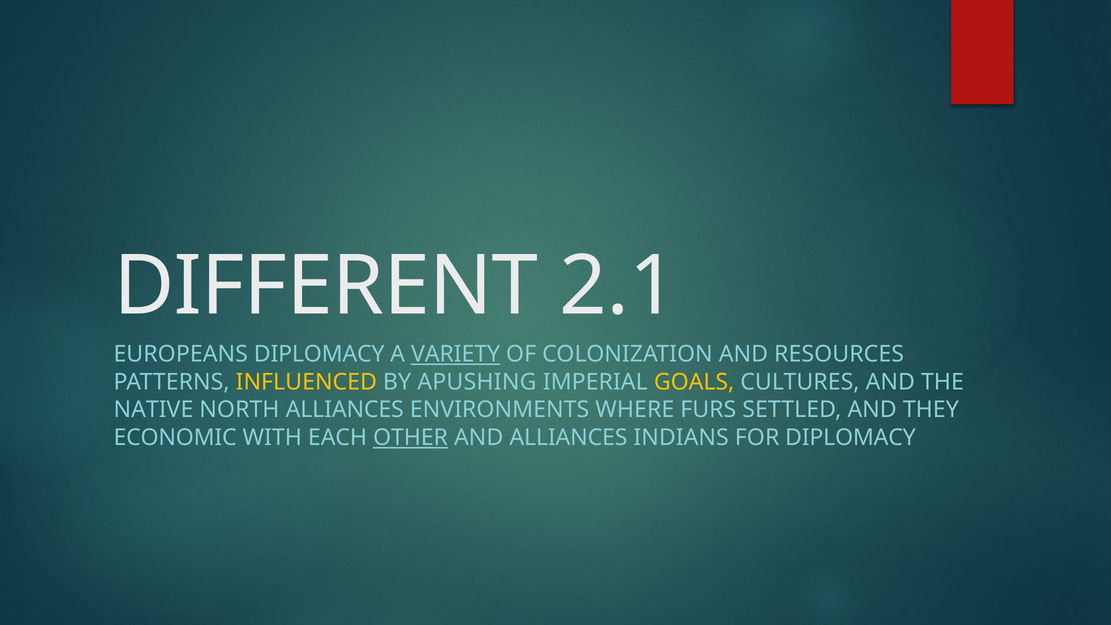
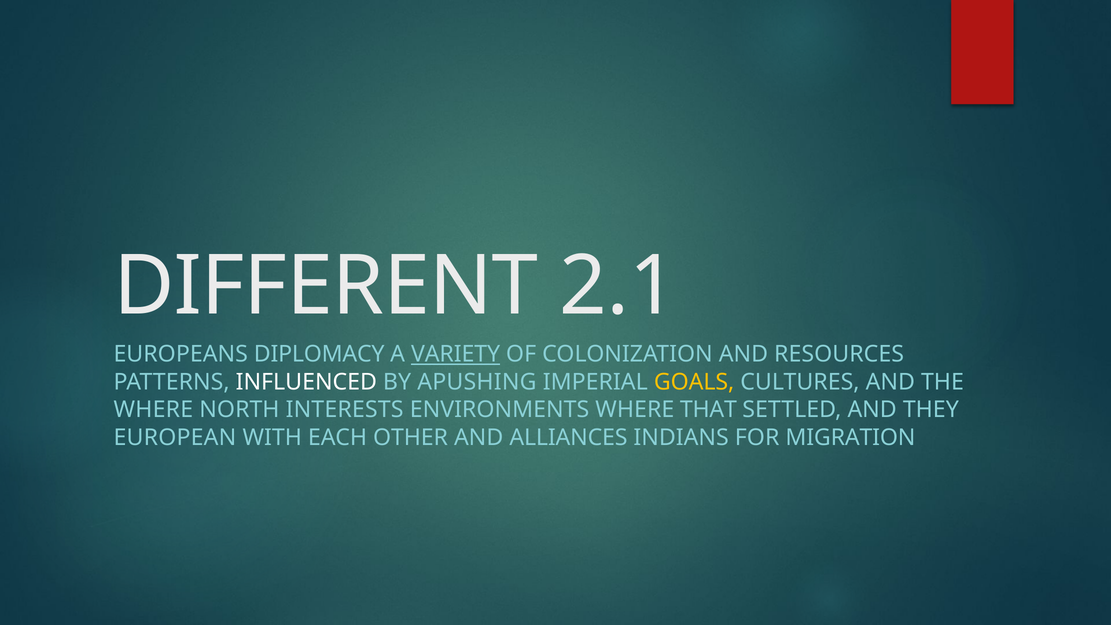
INFLUENCED colour: yellow -> white
NATIVE at (153, 410): NATIVE -> WHERE
NORTH ALLIANCES: ALLIANCES -> INTERESTS
FURS: FURS -> THAT
ECONOMIC: ECONOMIC -> EUROPEAN
OTHER underline: present -> none
FOR DIPLOMACY: DIPLOMACY -> MIGRATION
